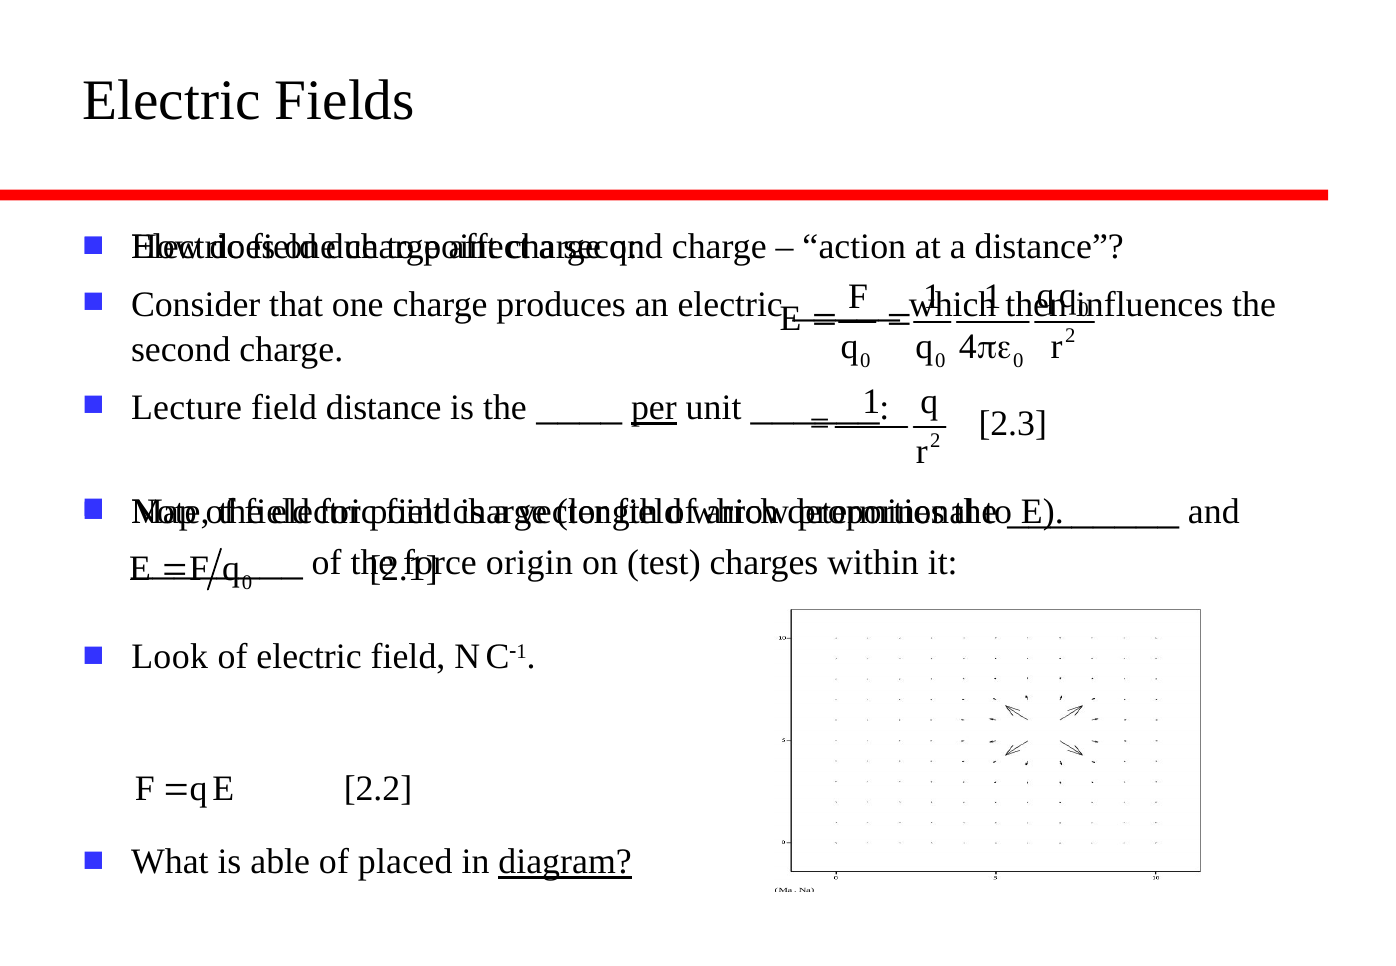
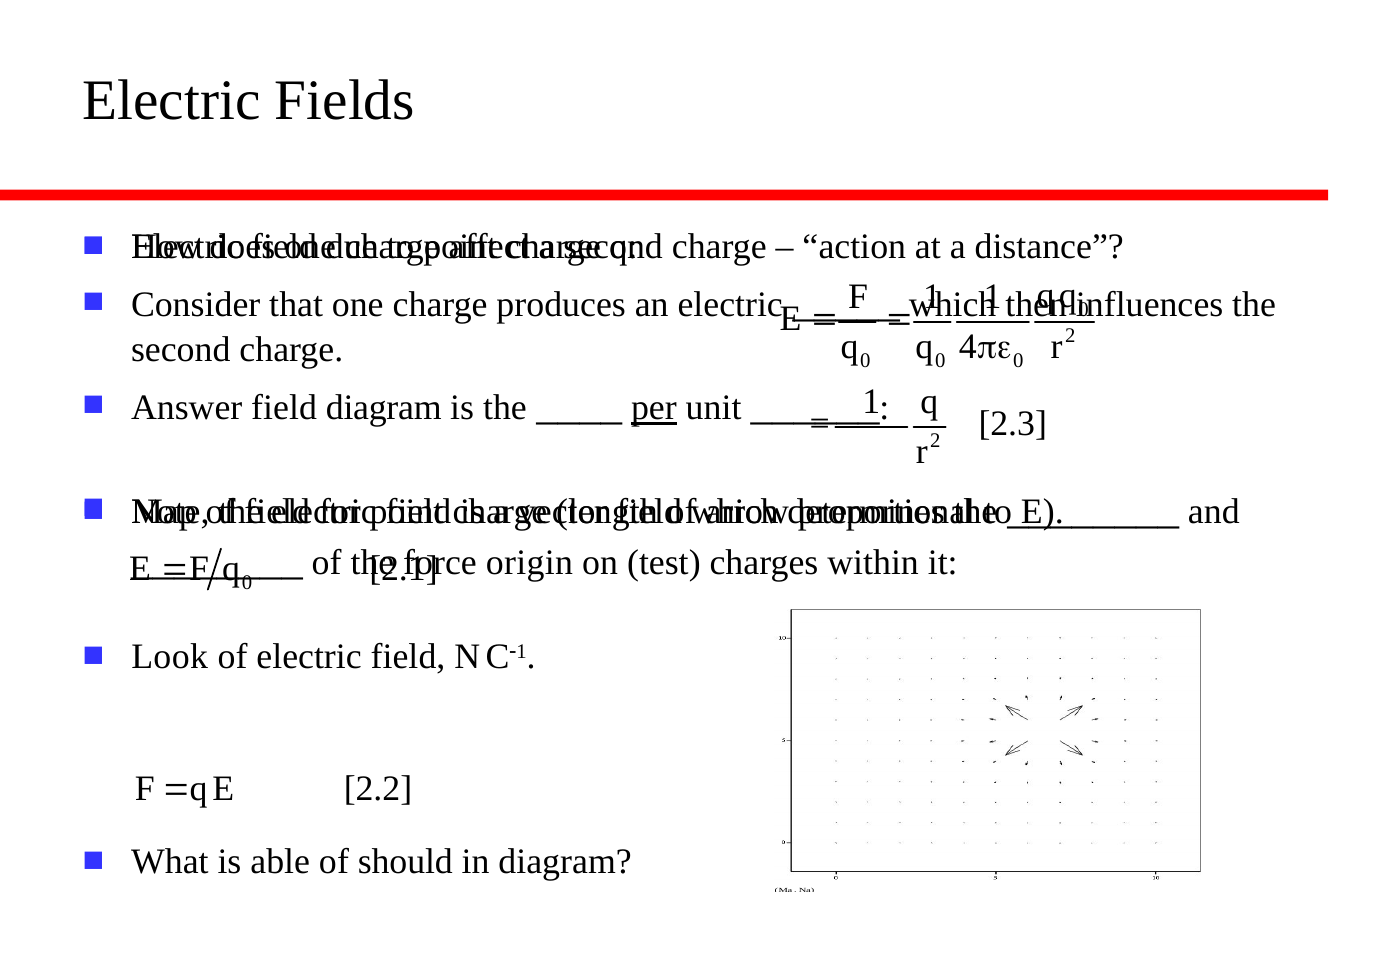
Lecture: Lecture -> Answer
field distance: distance -> diagram
placed: placed -> should
diagram at (565, 862) underline: present -> none
